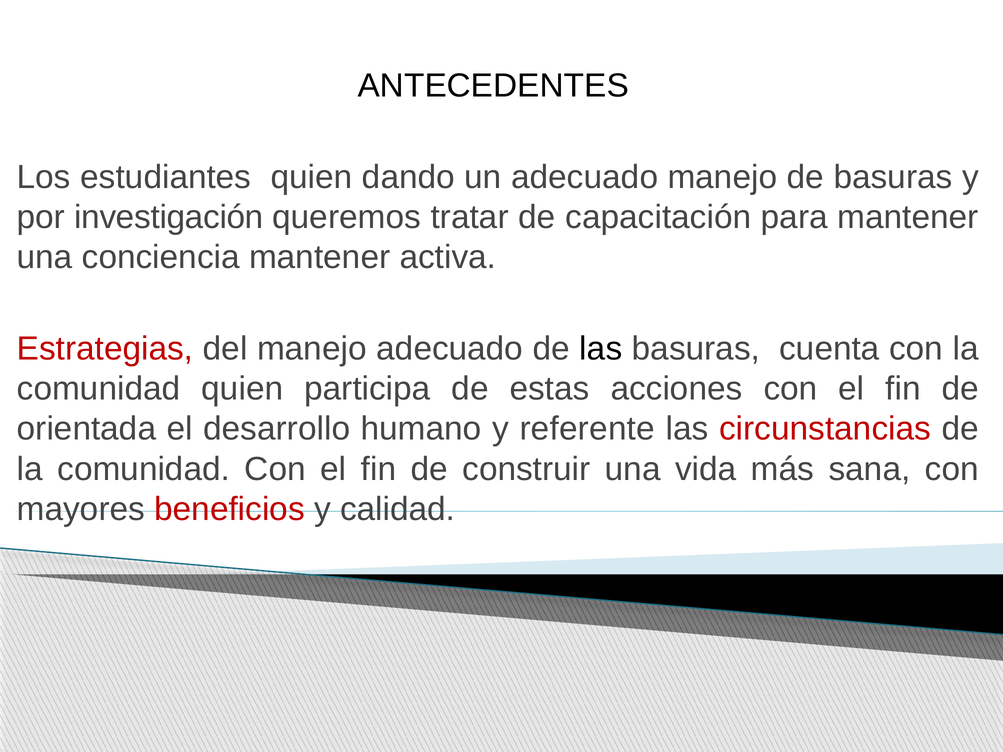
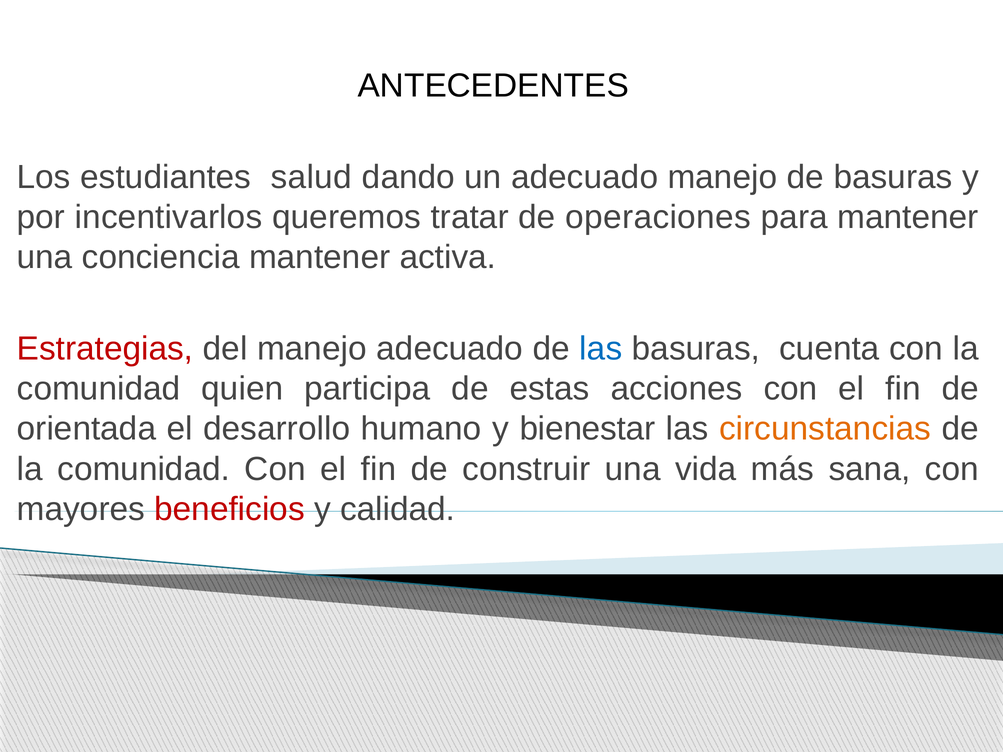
estudiantes quien: quien -> salud
investigación: investigación -> incentivarlos
capacitación: capacitación -> operaciones
las at (601, 349) colour: black -> blue
referente: referente -> bienestar
circunstancias colour: red -> orange
